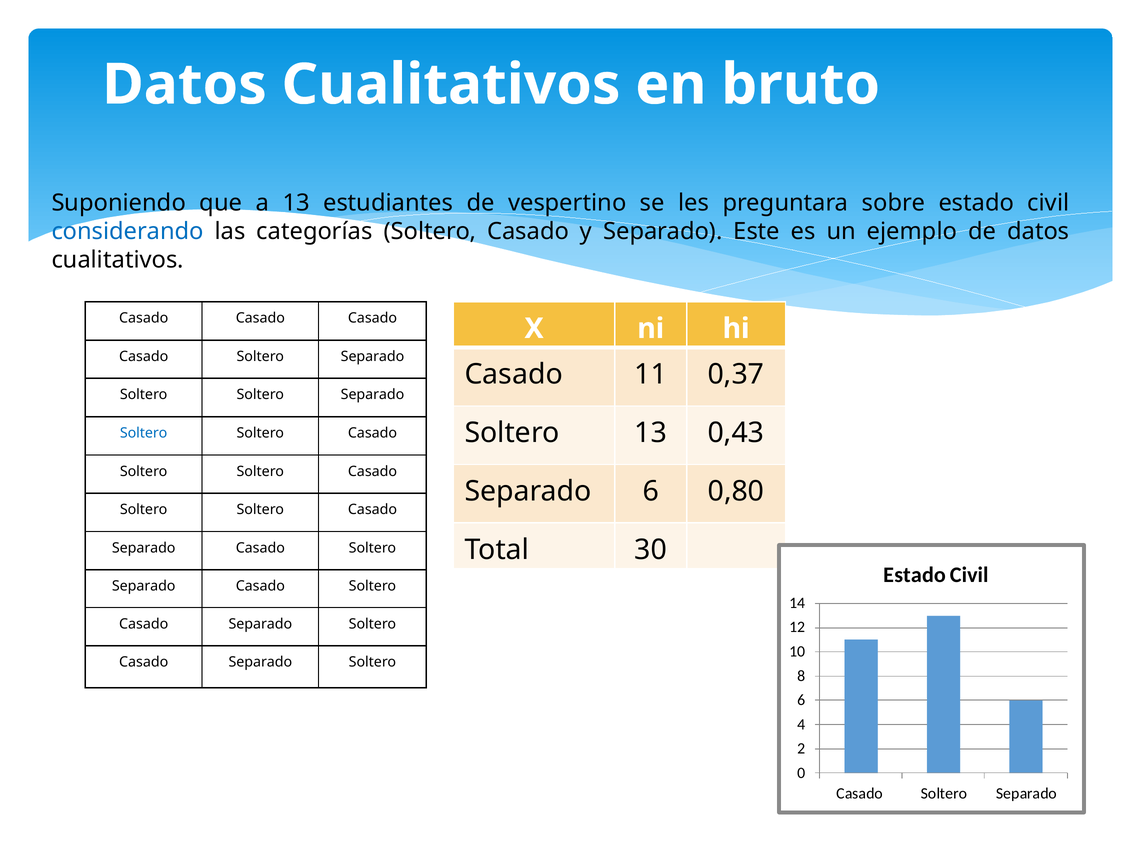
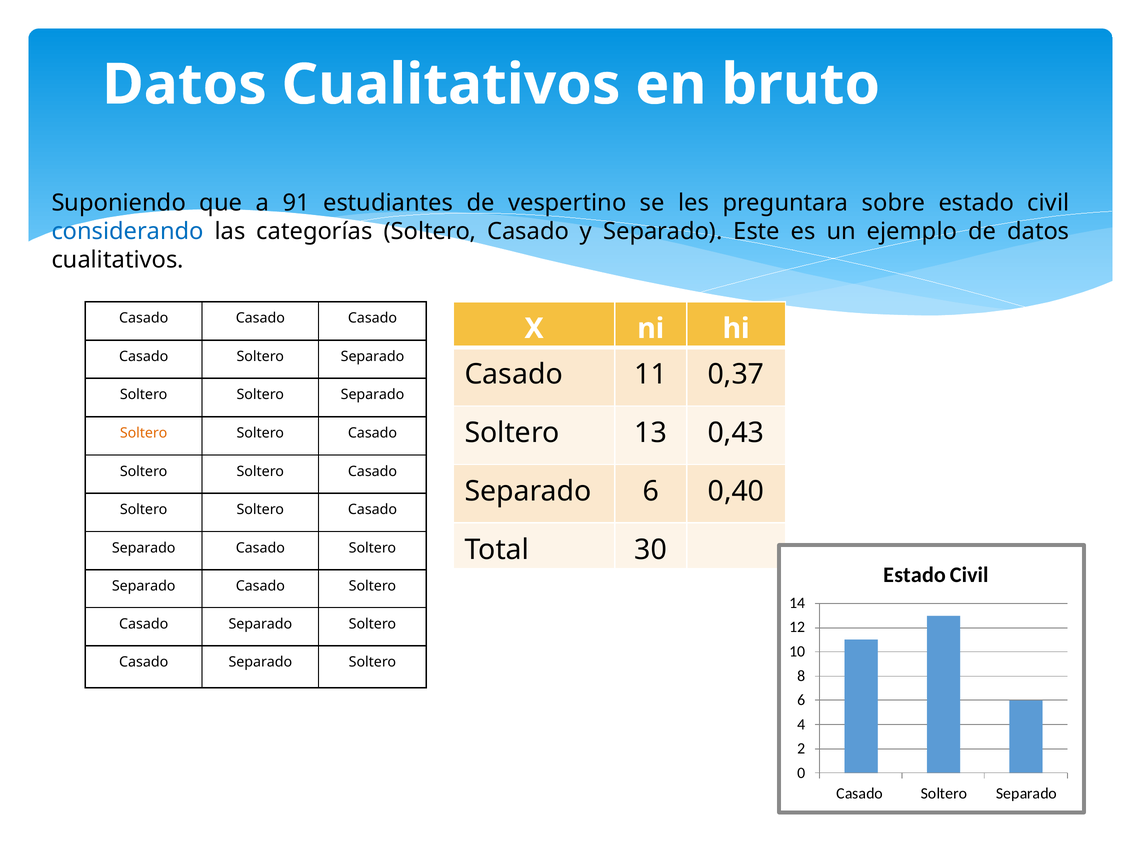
a 13: 13 -> 91
Soltero at (144, 433) colour: blue -> orange
0,80: 0,80 -> 0,40
